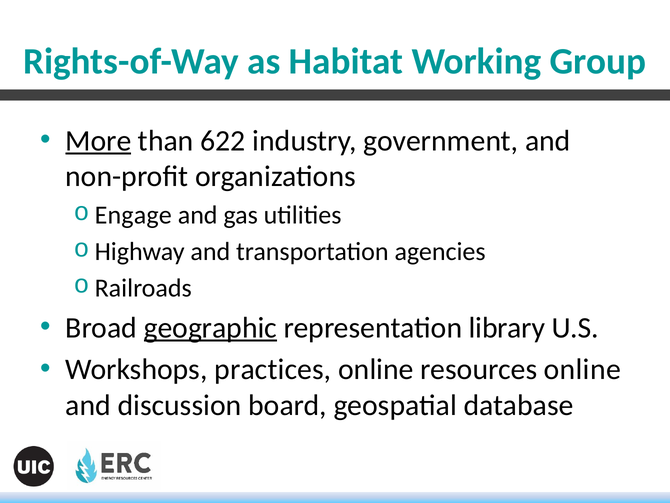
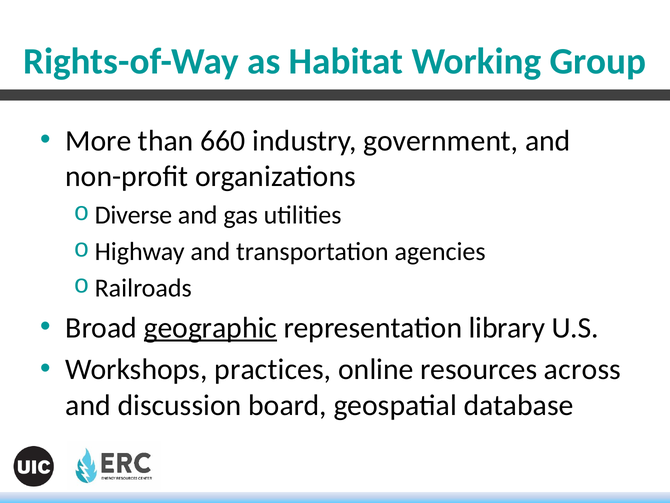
More underline: present -> none
622: 622 -> 660
Engage: Engage -> Diverse
resources online: online -> across
